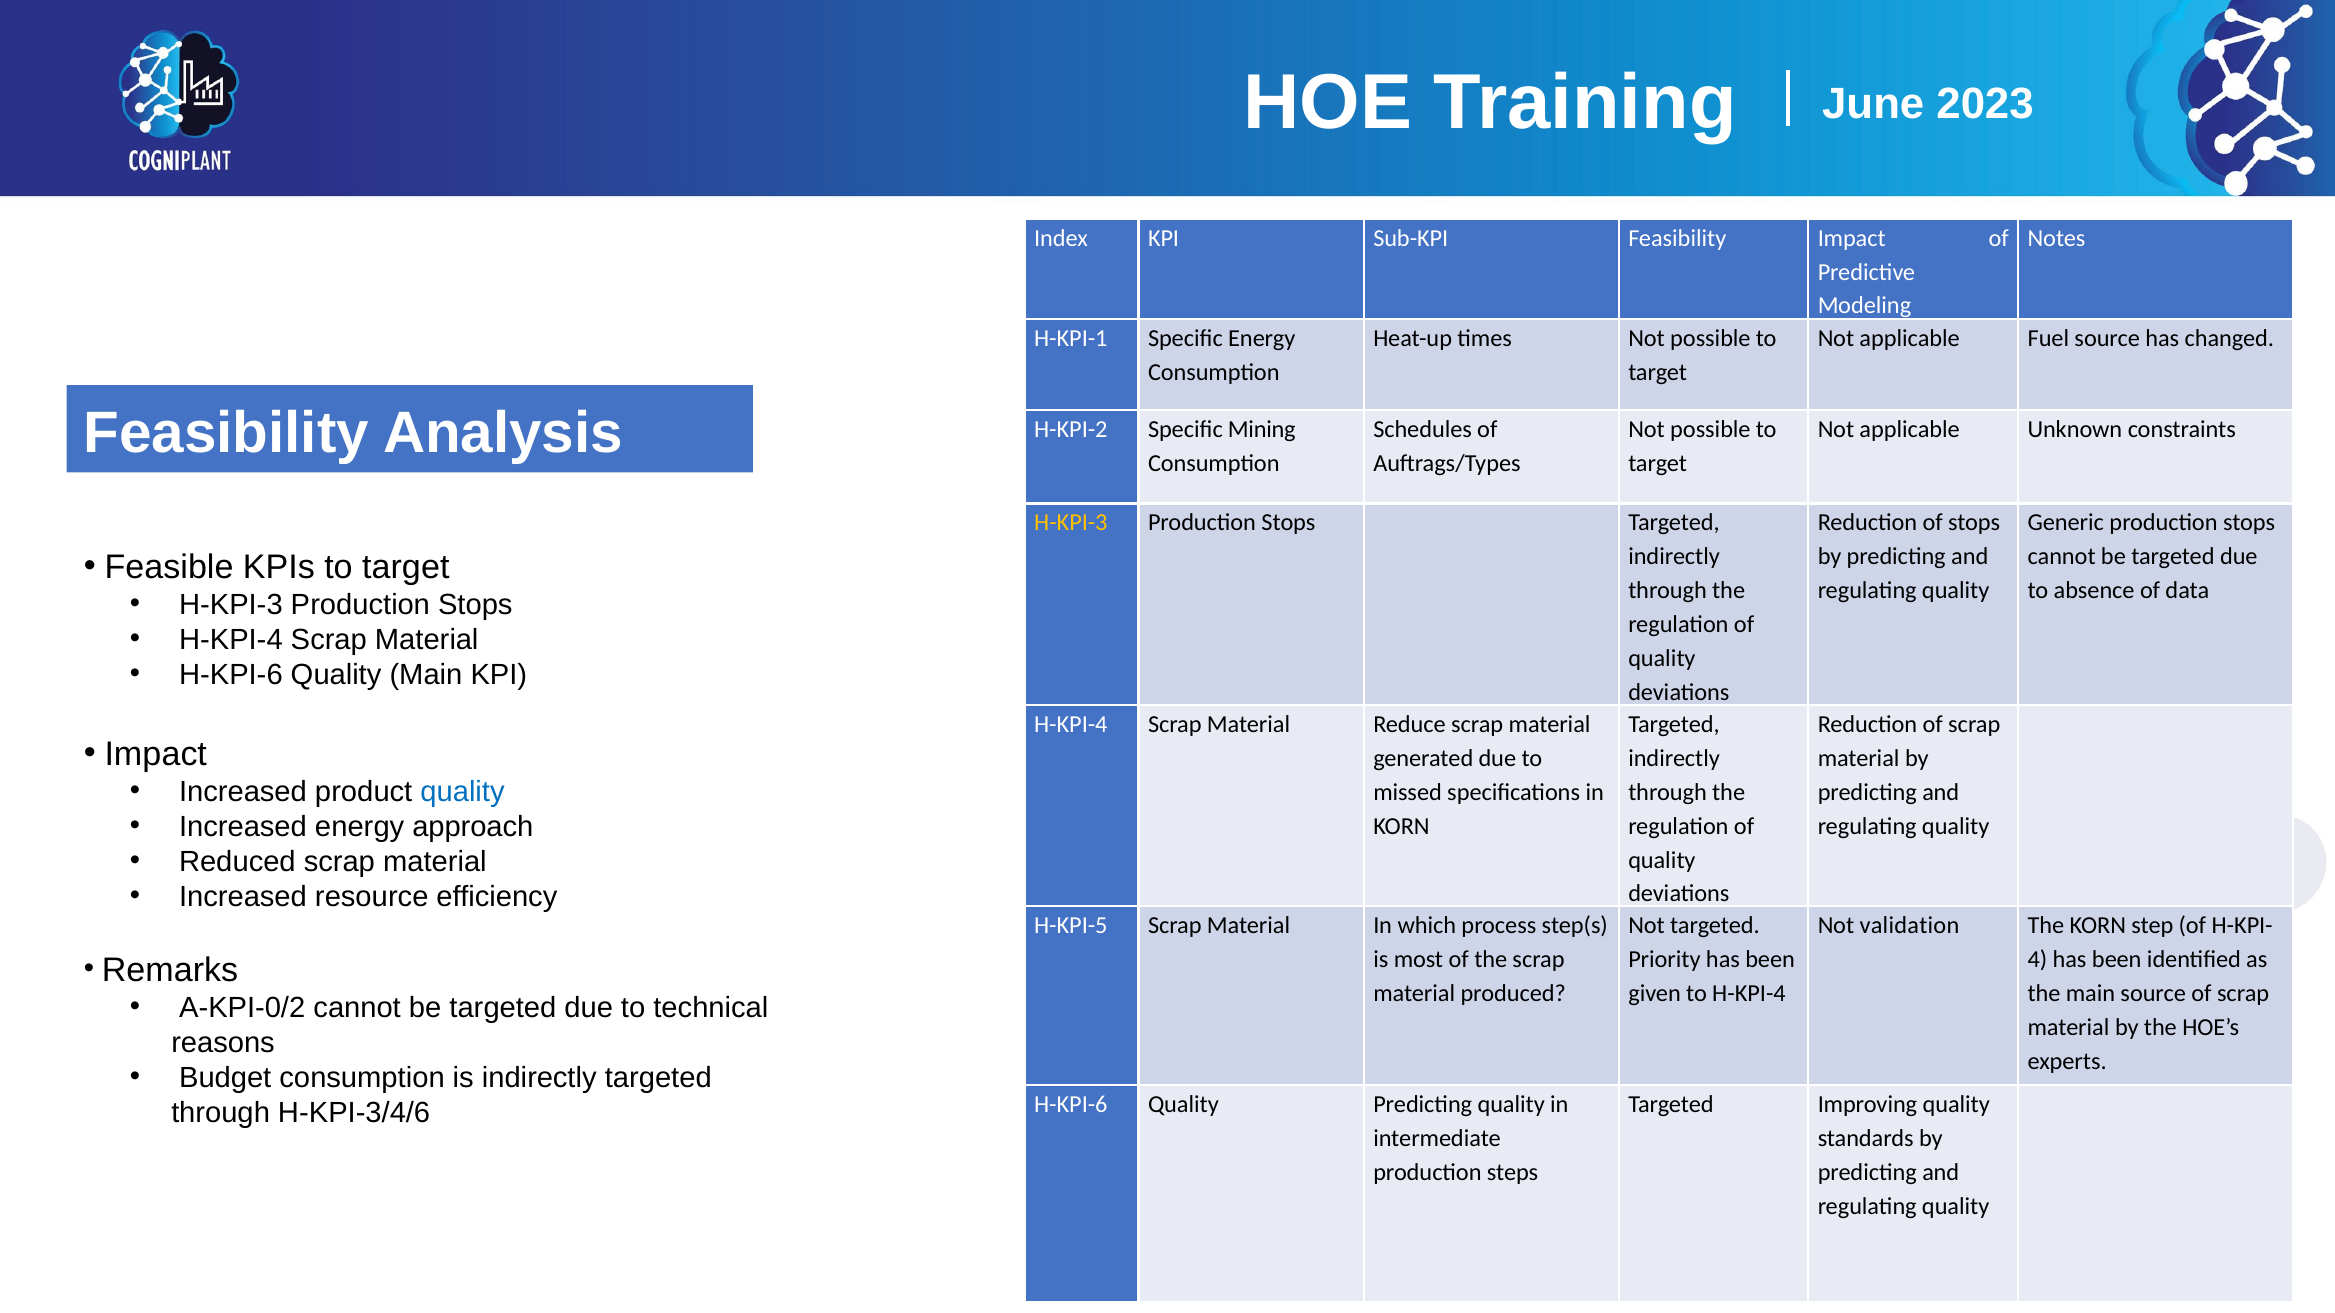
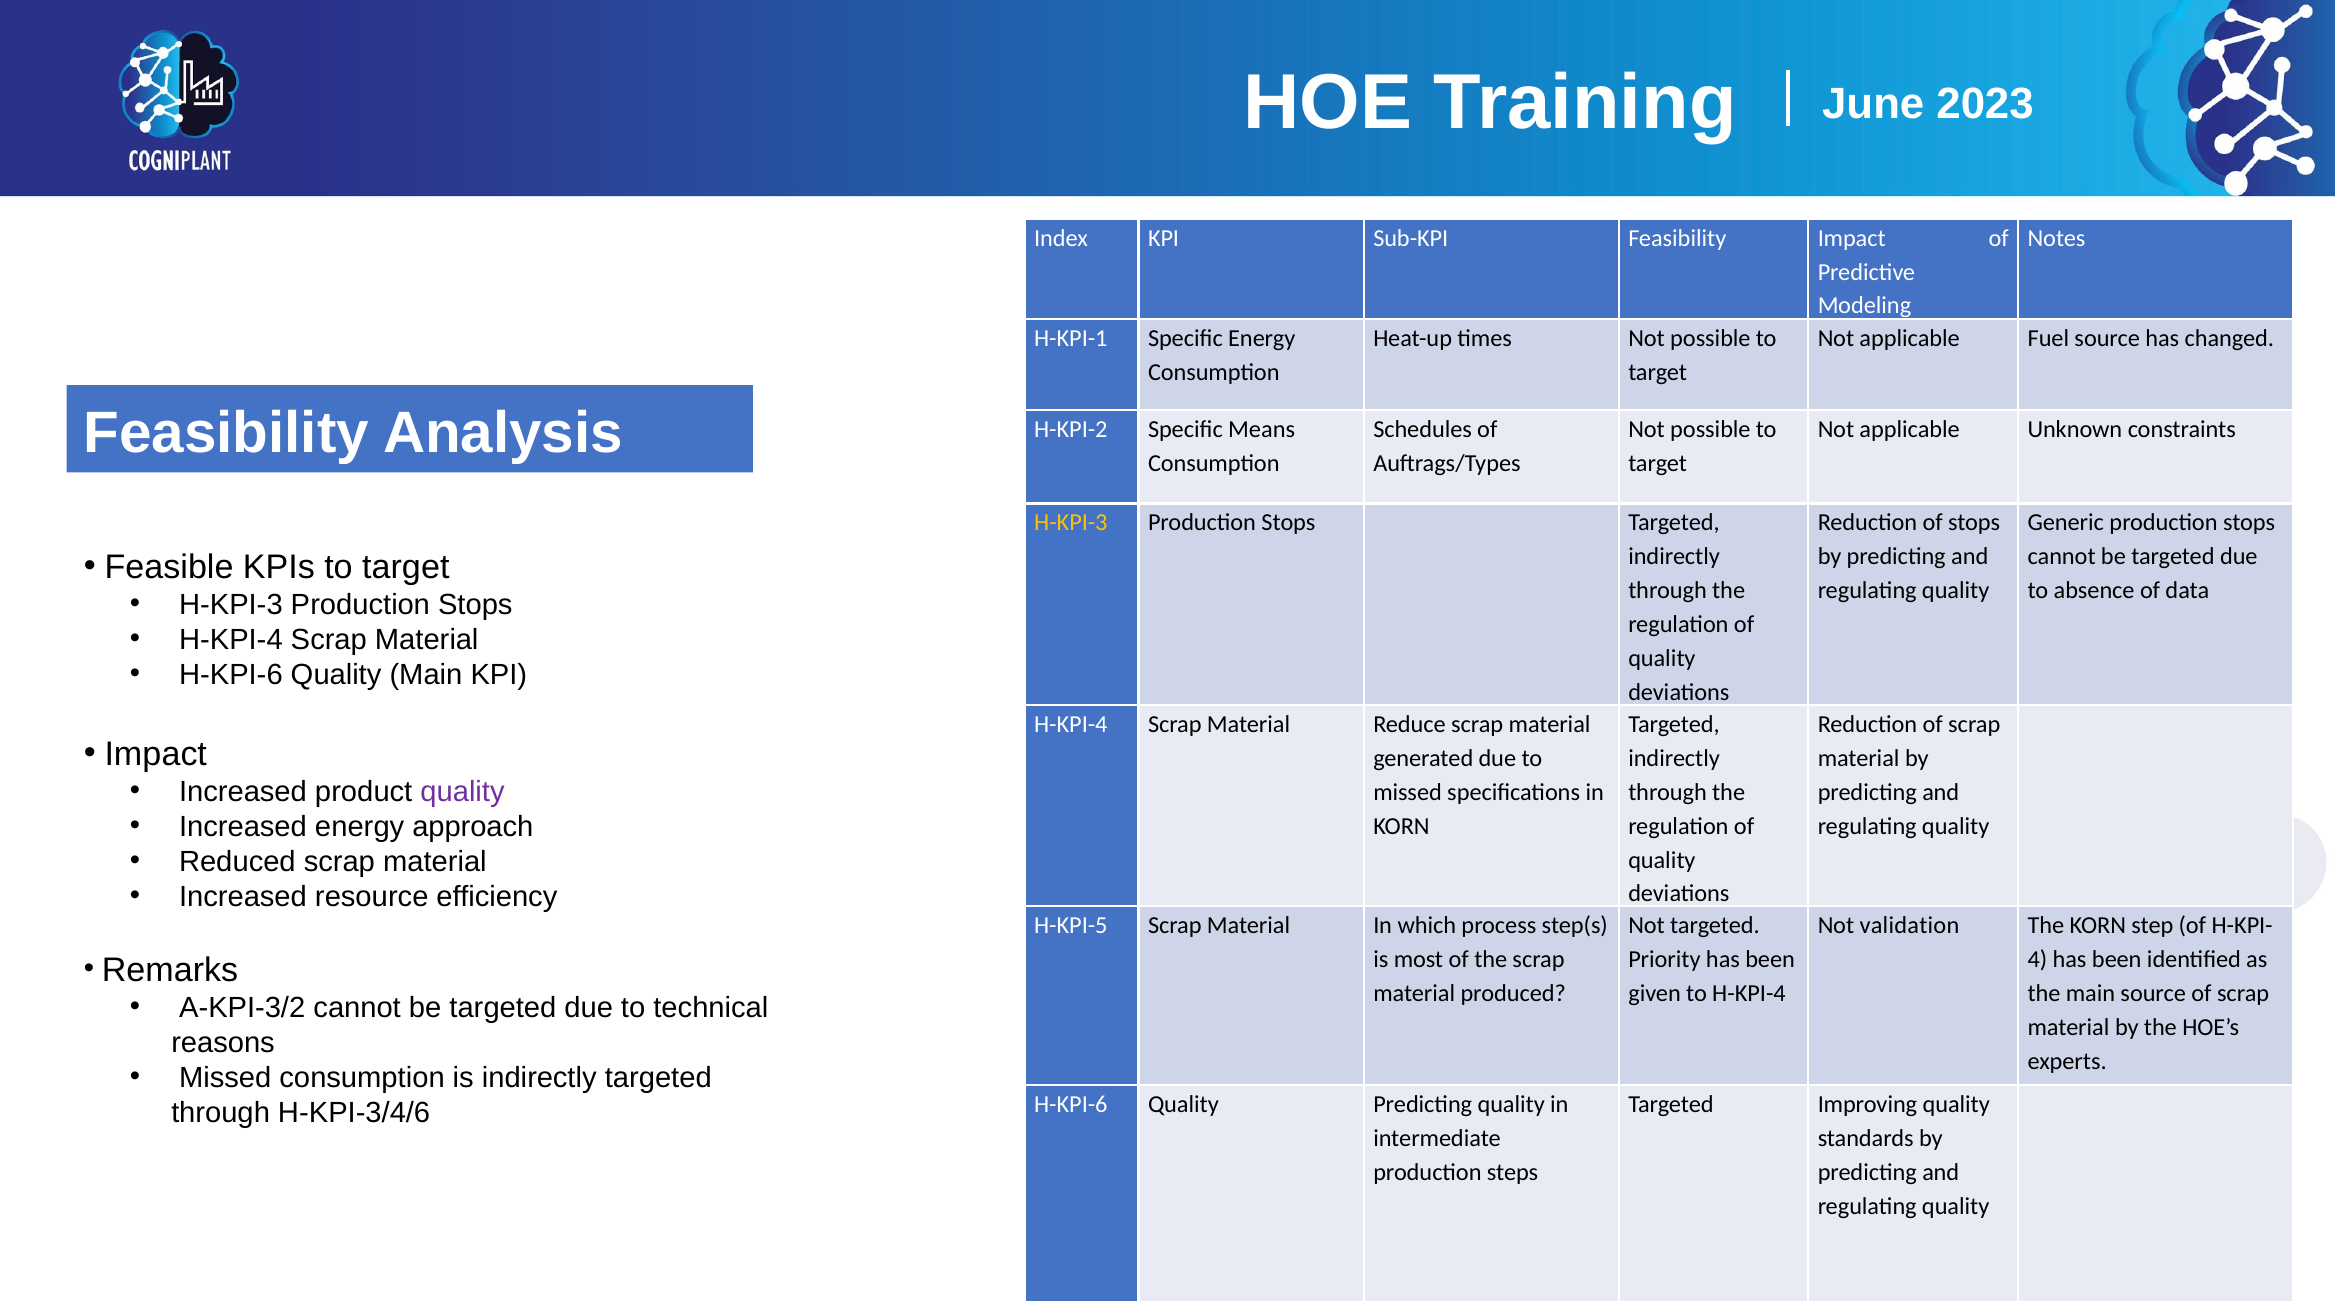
Mining: Mining -> Means
quality at (463, 792) colour: blue -> purple
A-KPI-0/2: A-KPI-0/2 -> A-KPI-3/2
Budget at (225, 1078): Budget -> Missed
